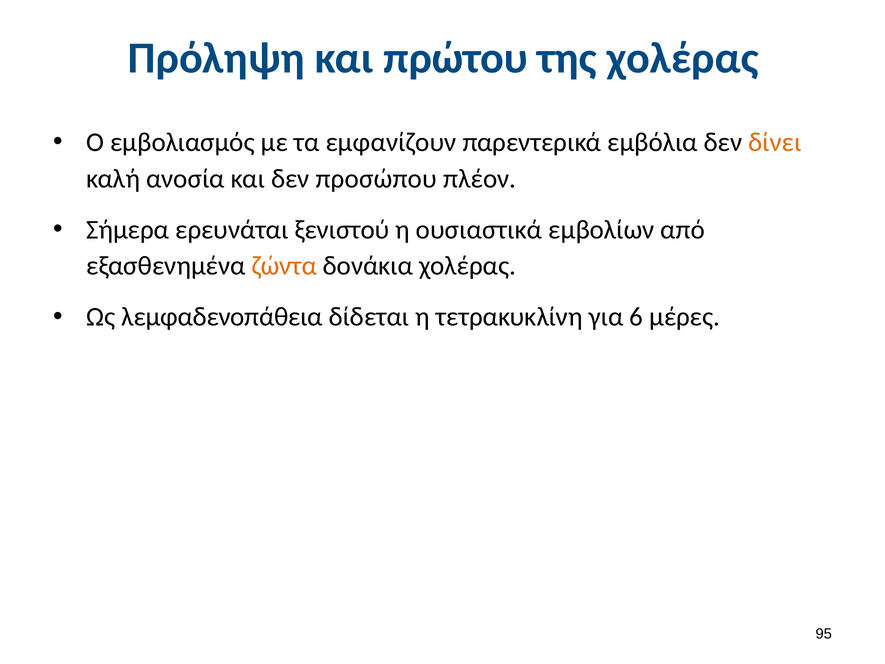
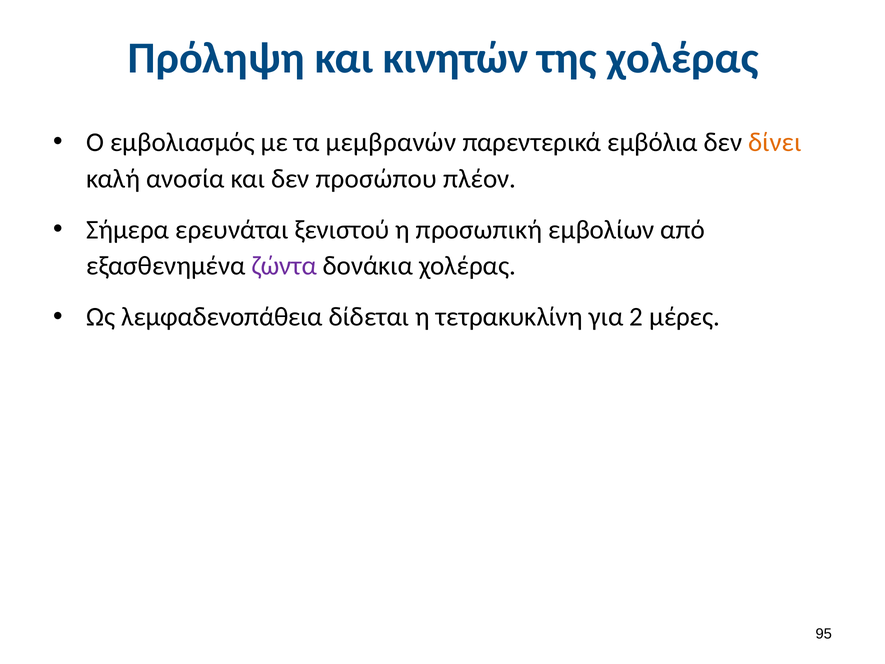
πρώτου: πρώτου -> κινητών
εμφανίζουν: εμφανίζουν -> μεμβρανών
ουσιαστικά: ουσιαστικά -> προσωπική
ζώντα colour: orange -> purple
6: 6 -> 2
